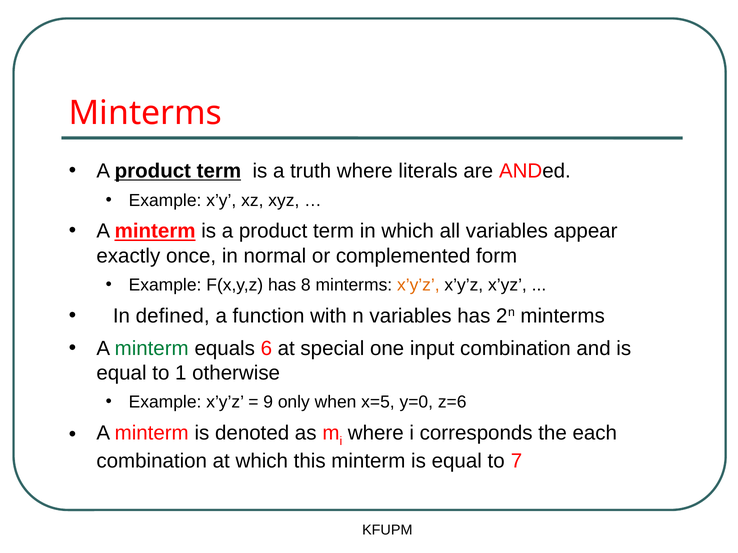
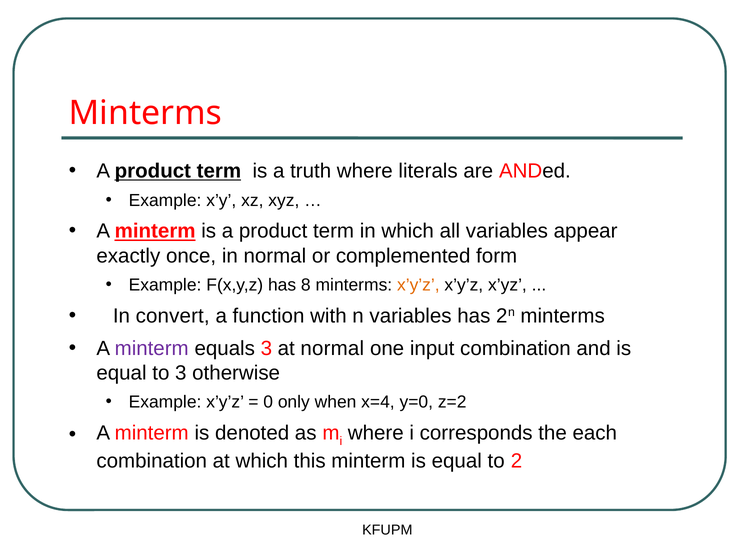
defined: defined -> convert
minterm at (152, 349) colour: green -> purple
equals 6: 6 -> 3
at special: special -> normal
to 1: 1 -> 3
9: 9 -> 0
x=5: x=5 -> x=4
z=6: z=6 -> z=2
to 7: 7 -> 2
